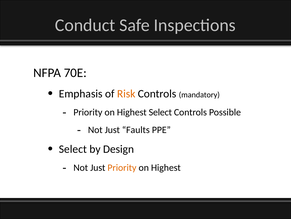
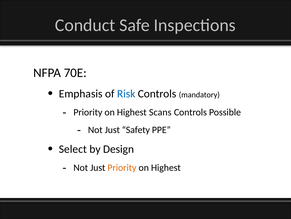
Risk colour: orange -> blue
Highest Select: Select -> Scans
Faults: Faults -> Safety
